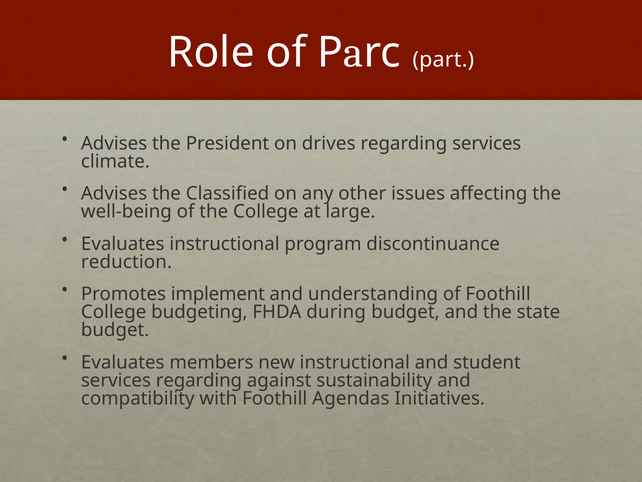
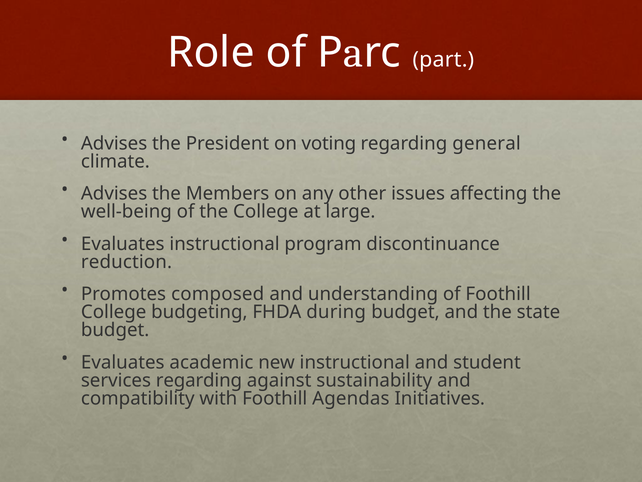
drives: drives -> voting
regarding services: services -> general
Classified: Classified -> Members
implement: implement -> composed
members: members -> academic
